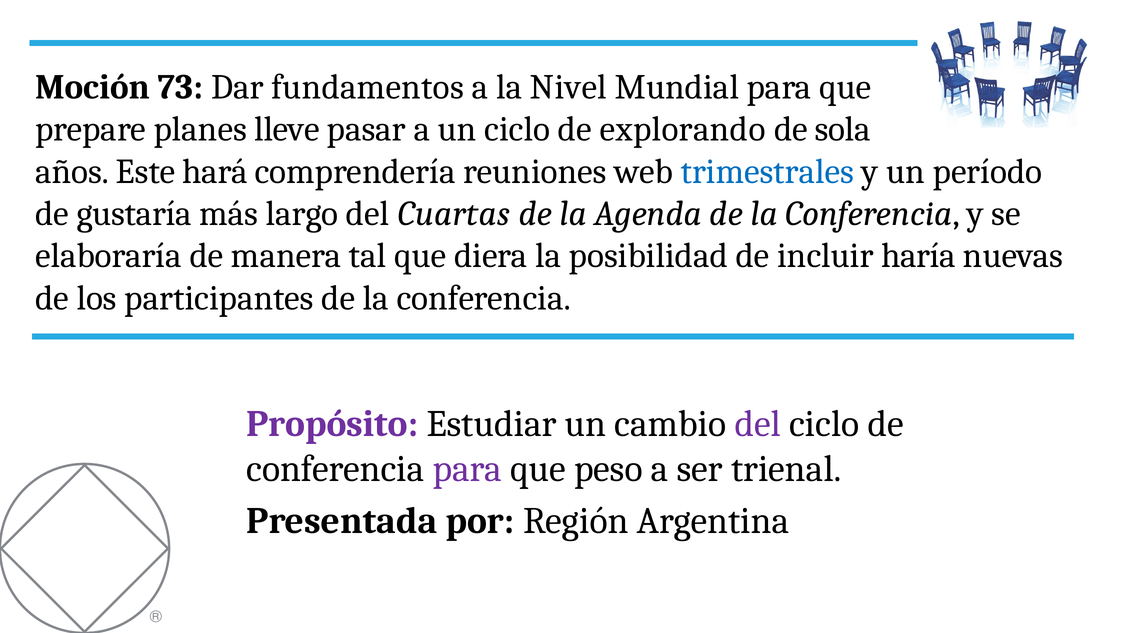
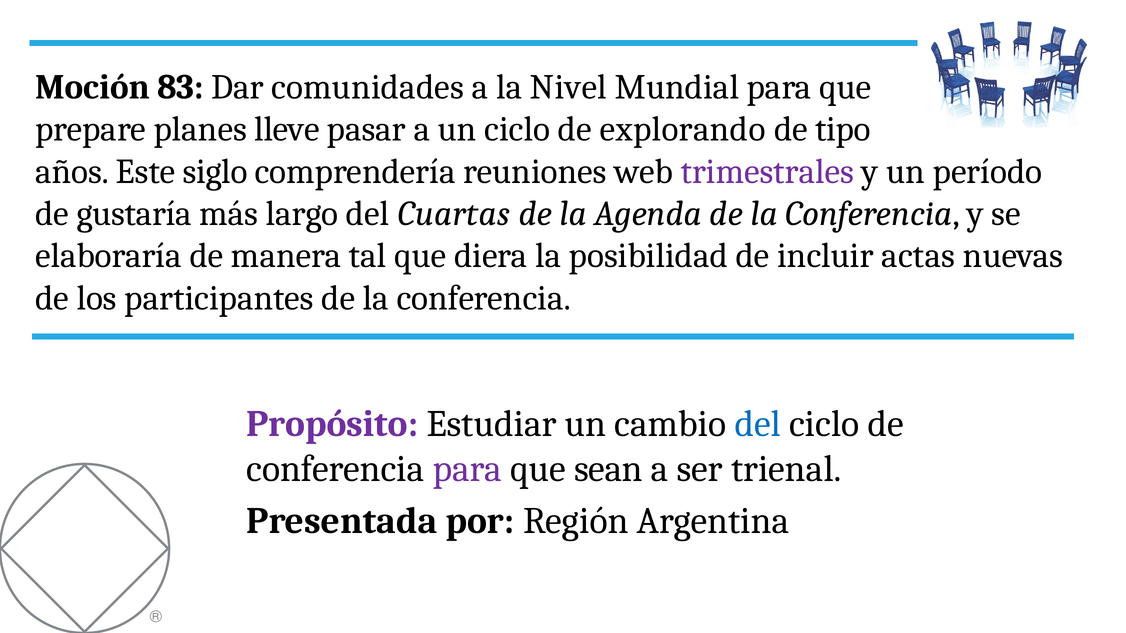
73: 73 -> 83
fundamentos: fundamentos -> comunidades
sola: sola -> tipo
hará: hará -> siglo
trimestrales colour: blue -> purple
haría: haría -> actas
del at (758, 424) colour: purple -> blue
peso: peso -> sean
